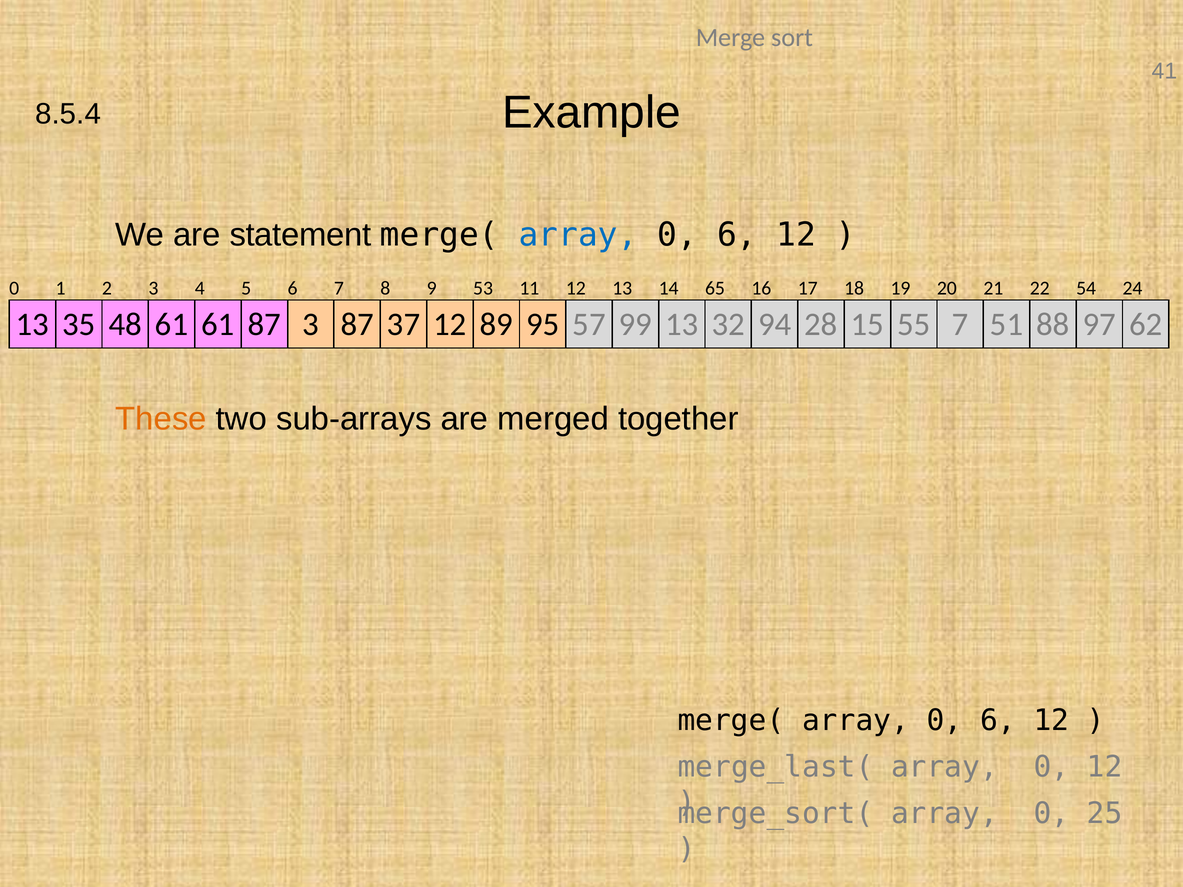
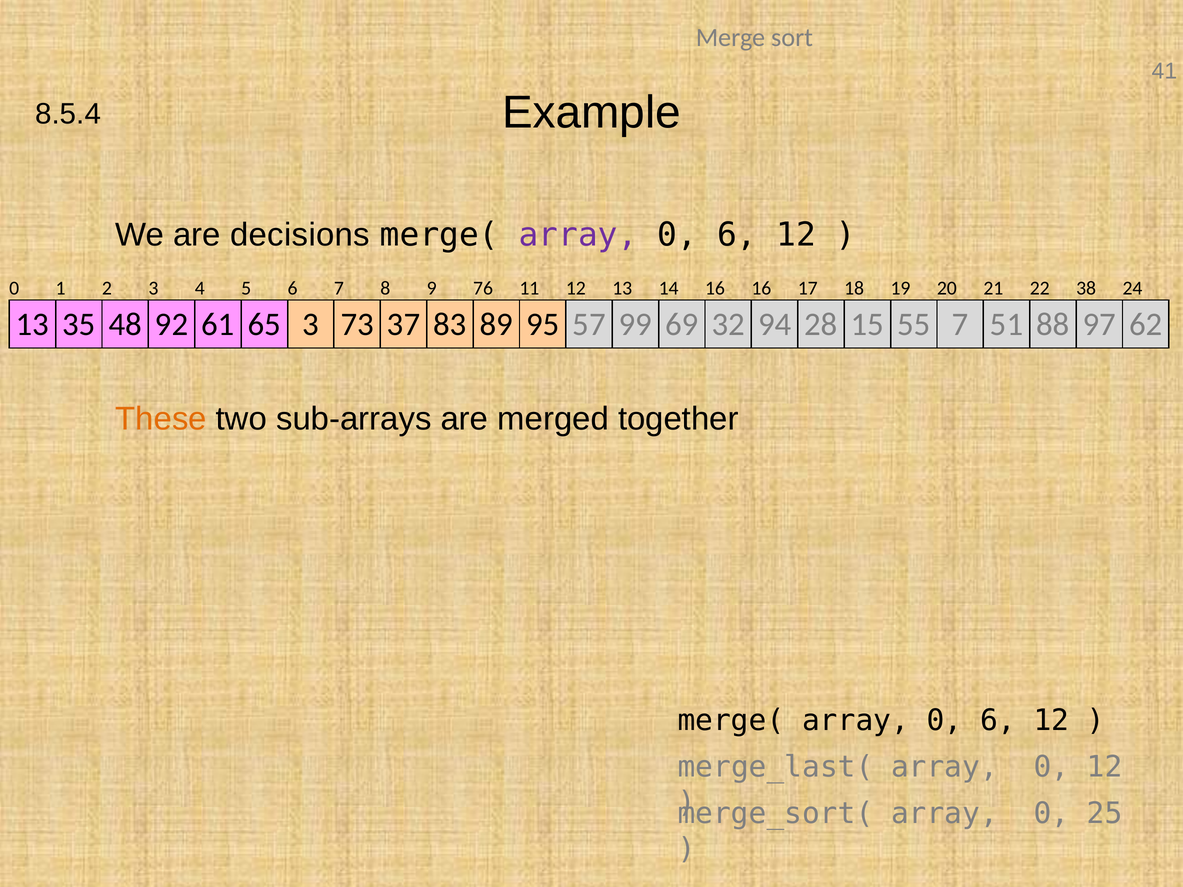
statement: statement -> decisions
array at (578, 235) colour: blue -> purple
53: 53 -> 76
14 65: 65 -> 16
54: 54 -> 38
48 61: 61 -> 92
61 87: 87 -> 65
3 87: 87 -> 73
37 12: 12 -> 83
99 13: 13 -> 69
